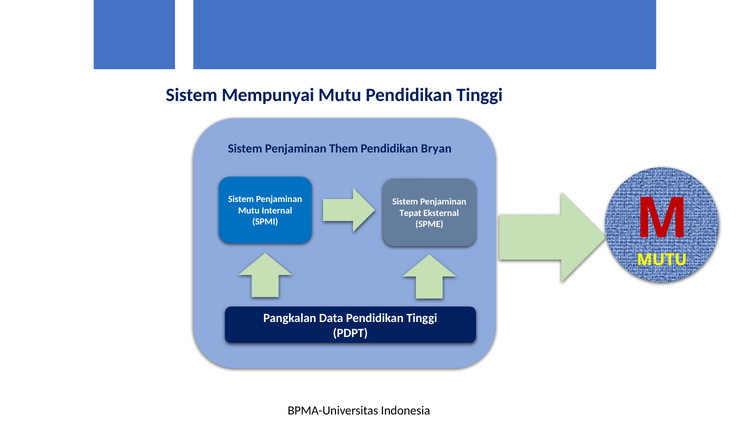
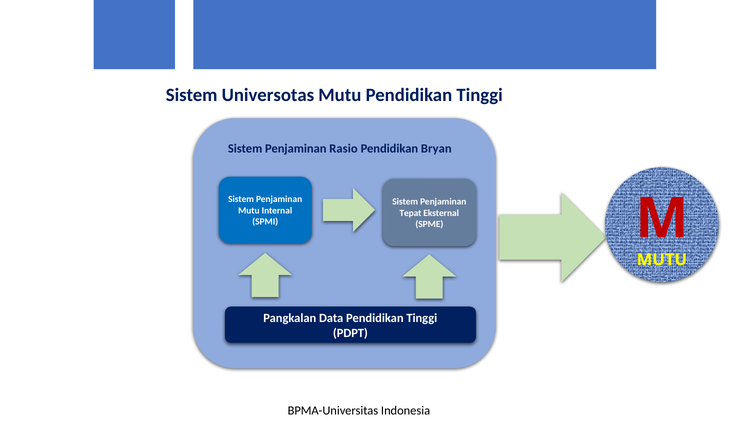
Mempunyai: Mempunyai -> Universotas
Them: Them -> Rasio
